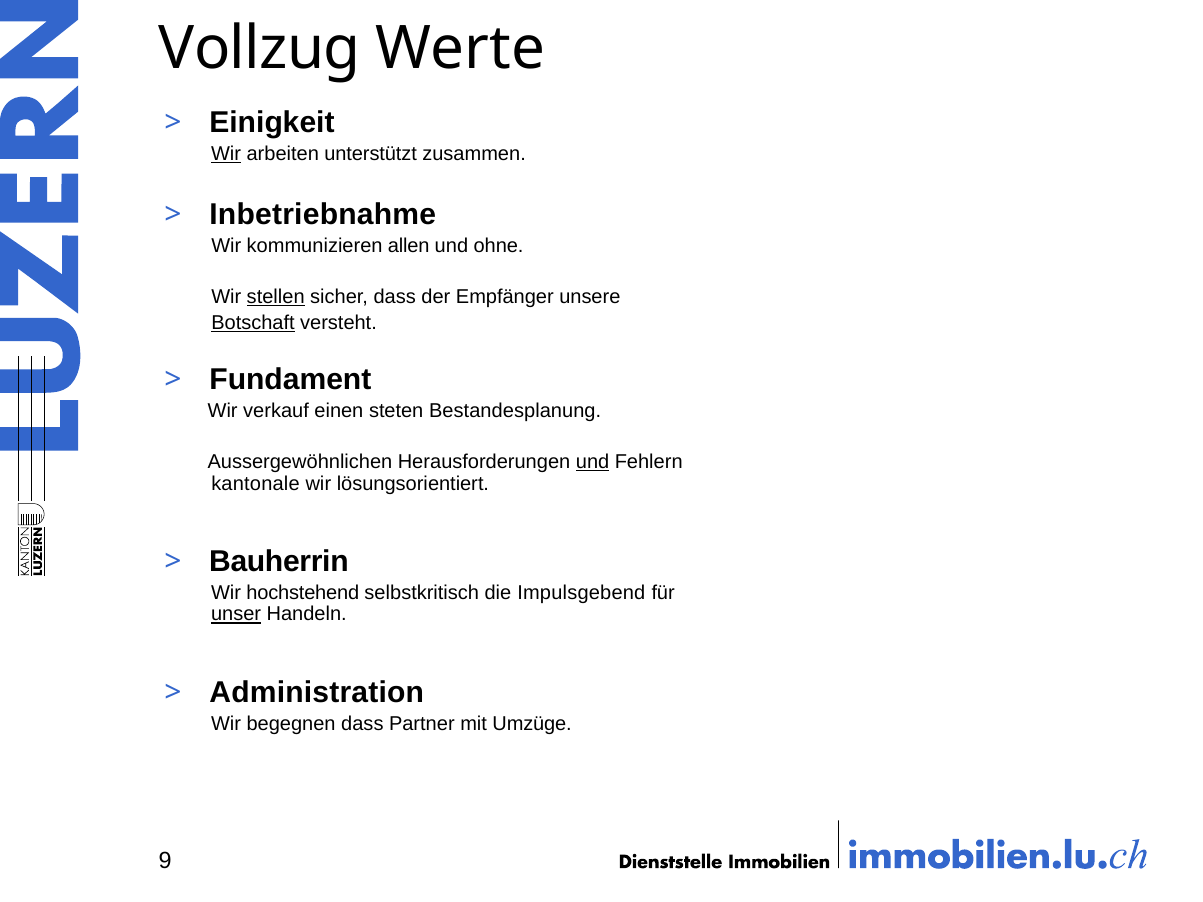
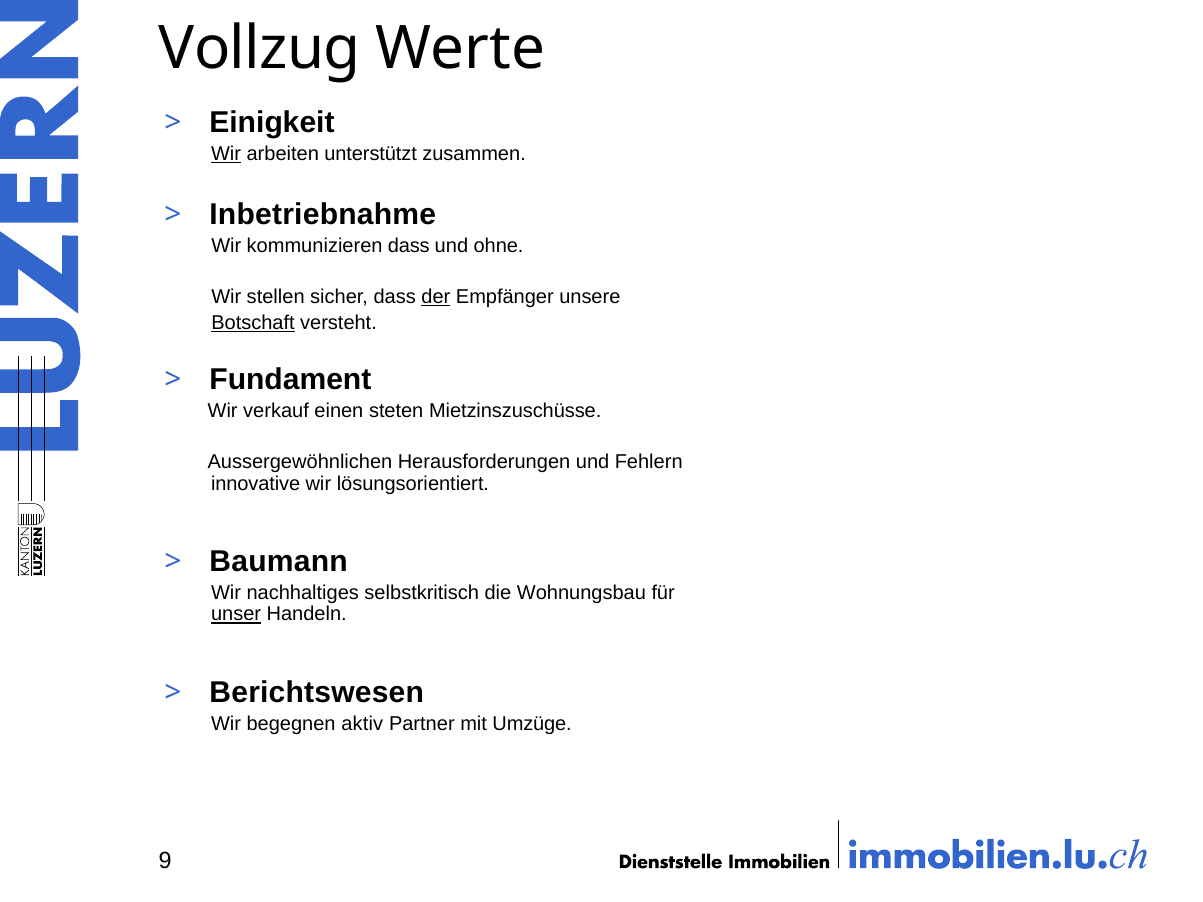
kommunizieren allen: allen -> dass
stellen underline: present -> none
der underline: none -> present
Bestandesplanung: Bestandesplanung -> Mietzinszuschüsse
und at (593, 462) underline: present -> none
kantonale: kantonale -> innovative
Bauherrin: Bauherrin -> Baumann
hochstehend: hochstehend -> nachhaltiges
Impulsgebend: Impulsgebend -> Wohnungsbau
Administration: Administration -> Berichtswesen
begegnen dass: dass -> aktiv
